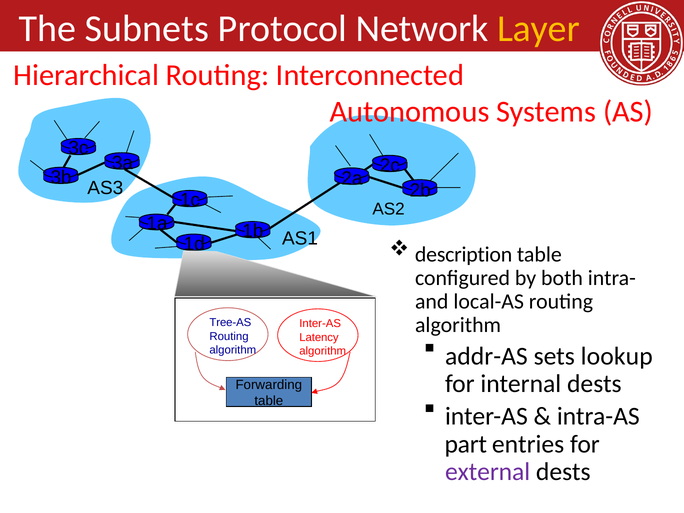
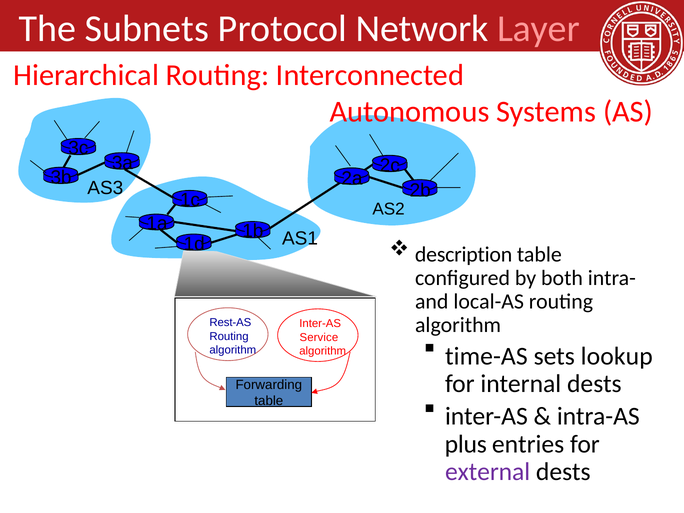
Layer colour: yellow -> pink
Tree-AS: Tree-AS -> Rest-AS
Latency: Latency -> Service
addr-AS: addr-AS -> time-AS
part: part -> plus
